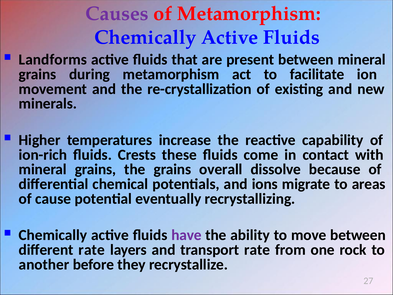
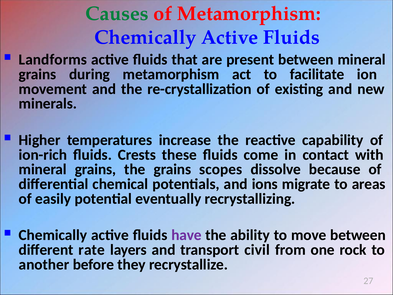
Causes colour: purple -> green
overall: overall -> scopes
cause: cause -> easily
transport rate: rate -> civil
